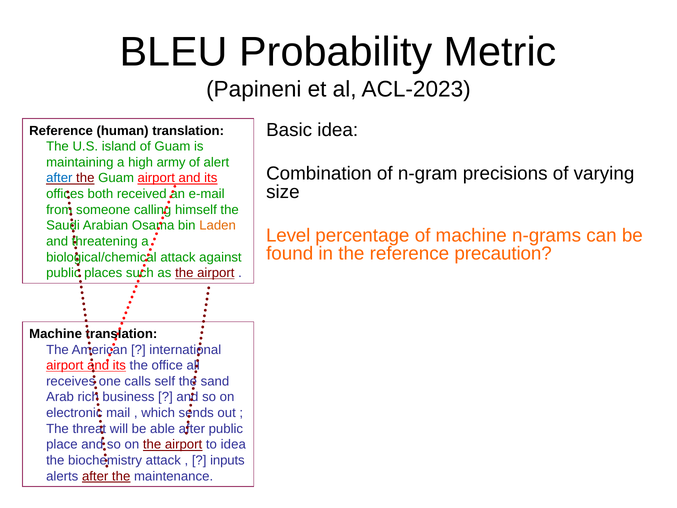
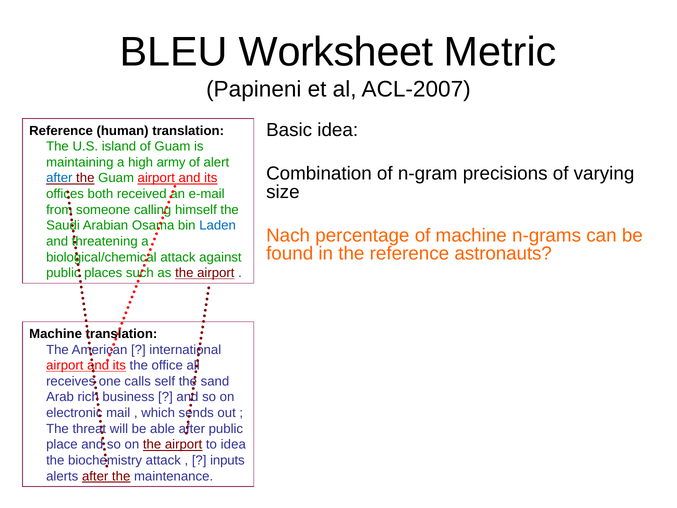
Probability: Probability -> Worksheet
ACL-2023: ACL-2023 -> ACL-2007
Laden colour: orange -> blue
Level: Level -> Nach
precaution: precaution -> astronauts
